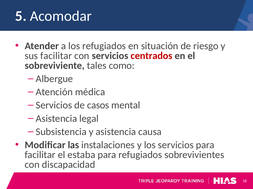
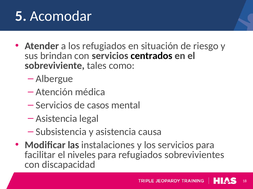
sus facilitar: facilitar -> brindan
centrados colour: red -> black
estaba: estaba -> niveles
